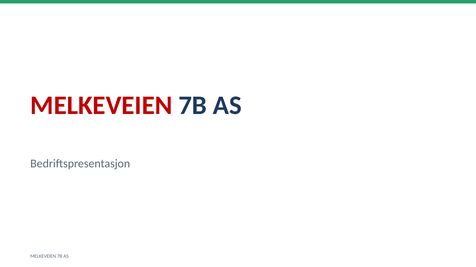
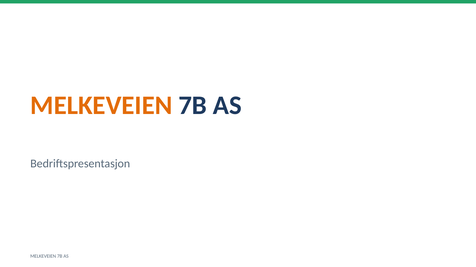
MELKEVEIEN at (101, 106) colour: red -> orange
